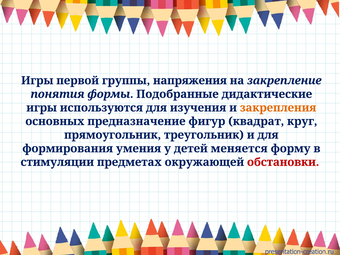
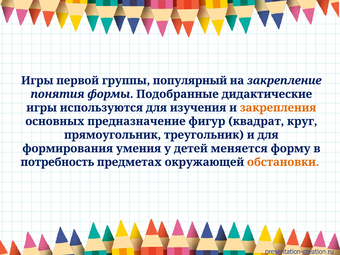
напряжения: напряжения -> популярный
стимуляции: стимуляции -> потребность
обстановки colour: red -> orange
